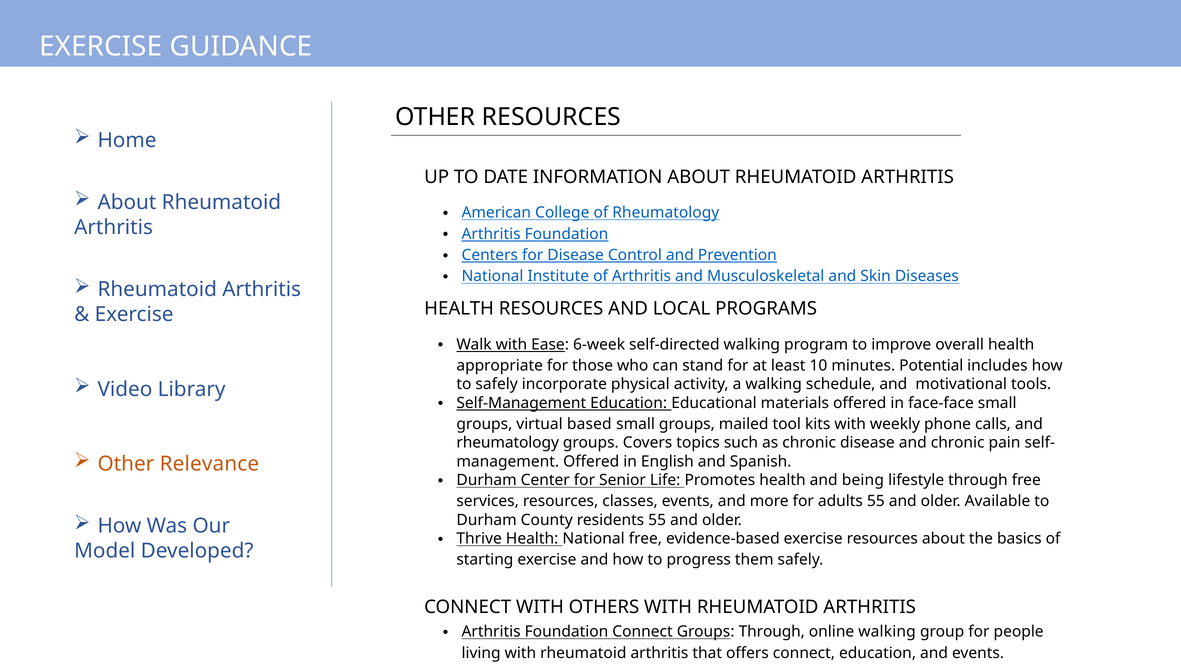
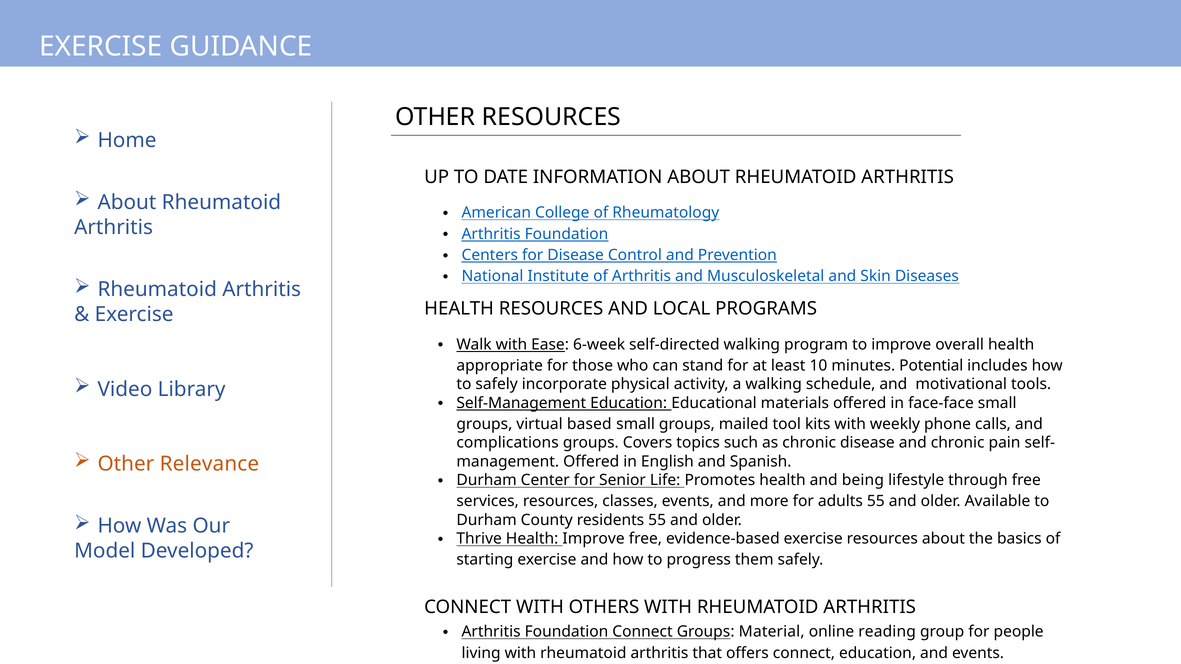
rheumatology at (508, 443): rheumatology -> complications
Health National: National -> Improve
Groups Through: Through -> Material
online walking: walking -> reading
